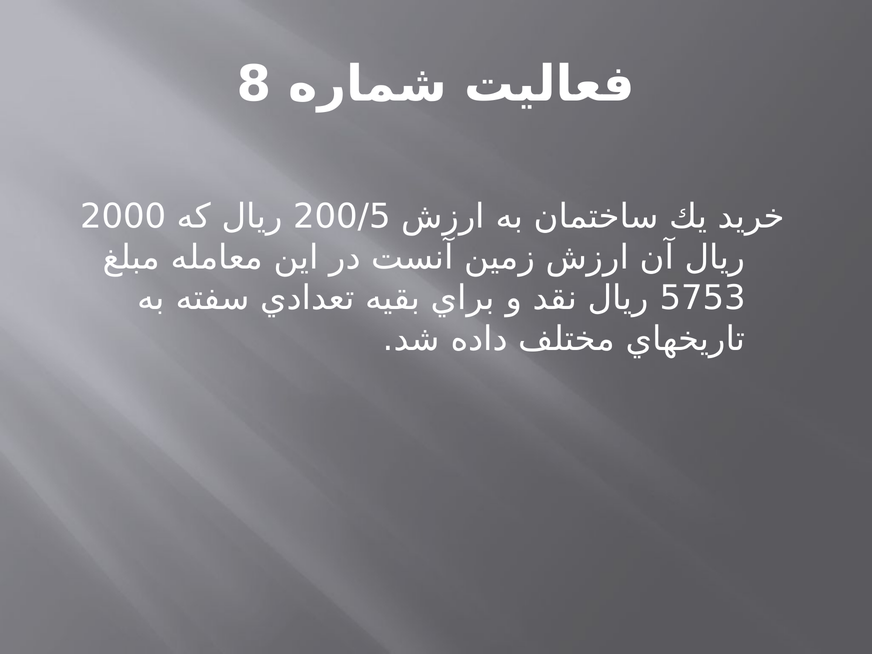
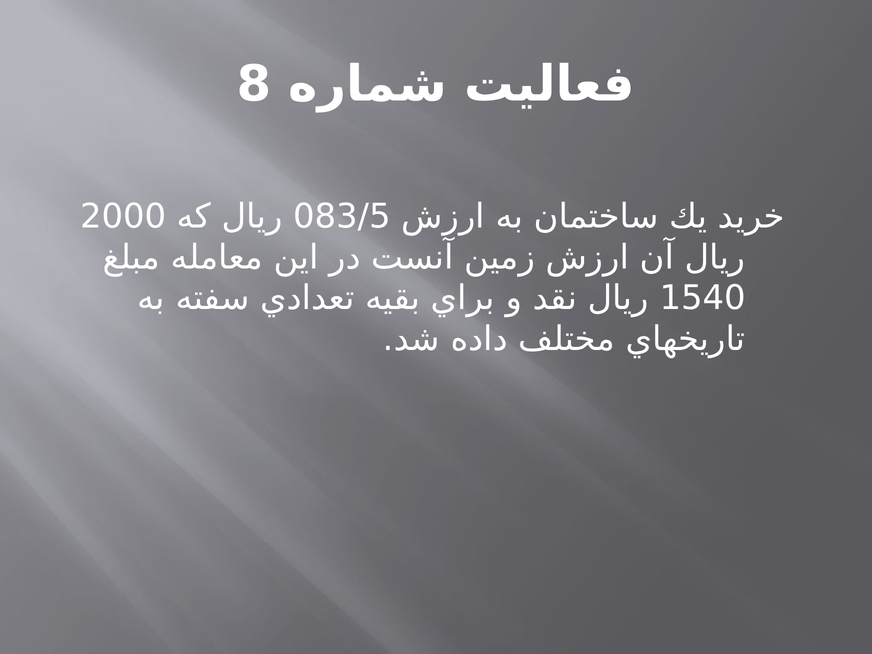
200/5: 200/5 -> 083/5
5753: 5753 -> 1540
